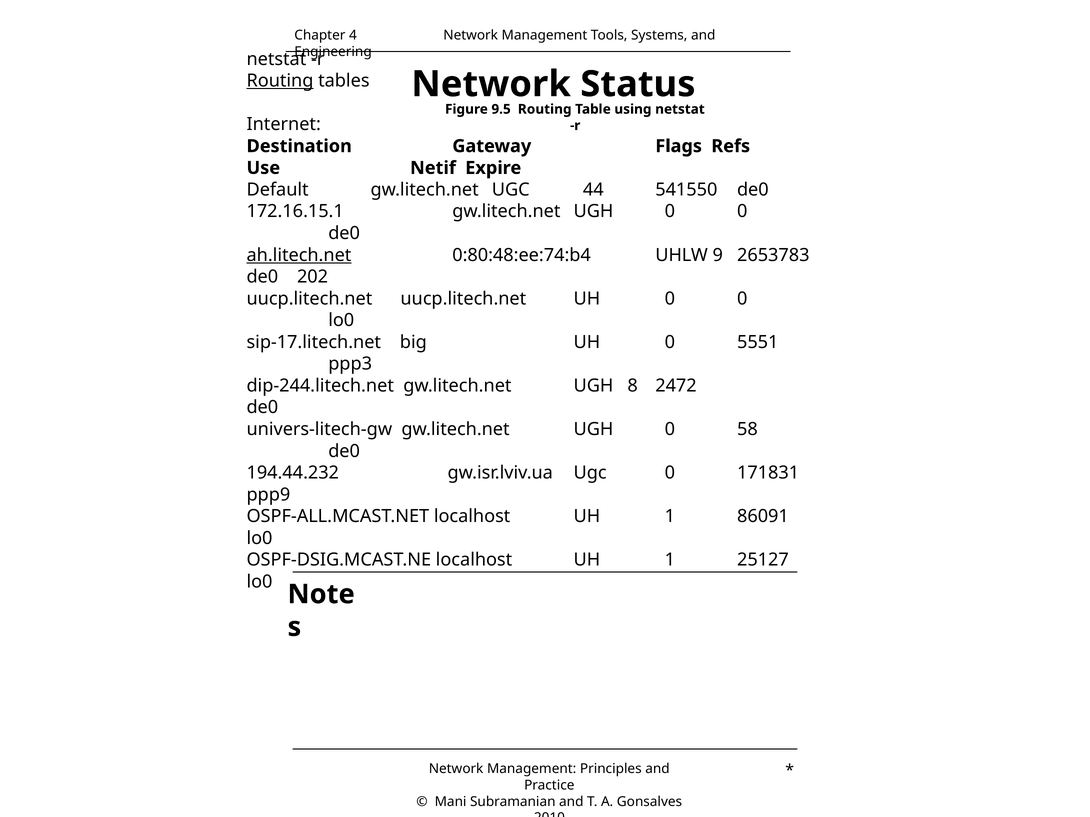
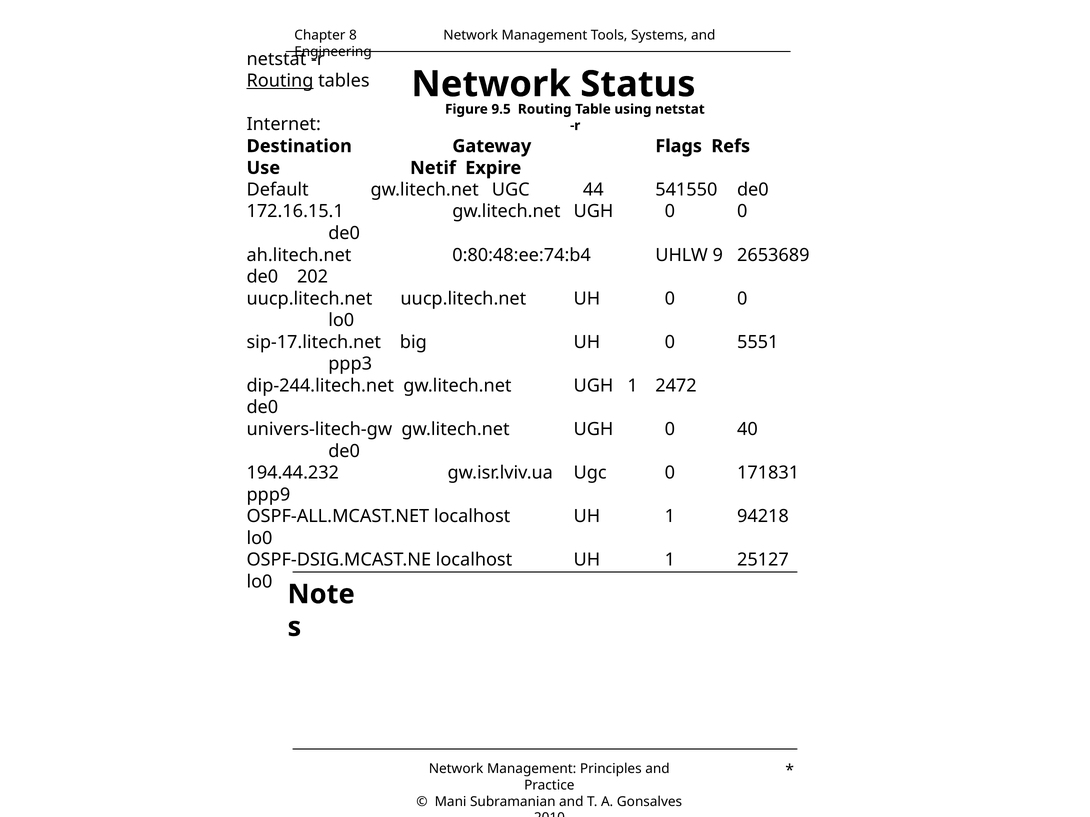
4: 4 -> 8
ah.litech.net underline: present -> none
2653783: 2653783 -> 2653689
UGH 8: 8 -> 1
58: 58 -> 40
86091: 86091 -> 94218
